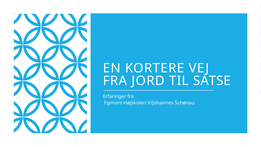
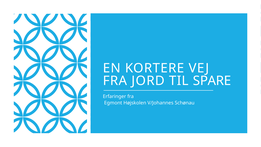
SATSE: SATSE -> SPARE
